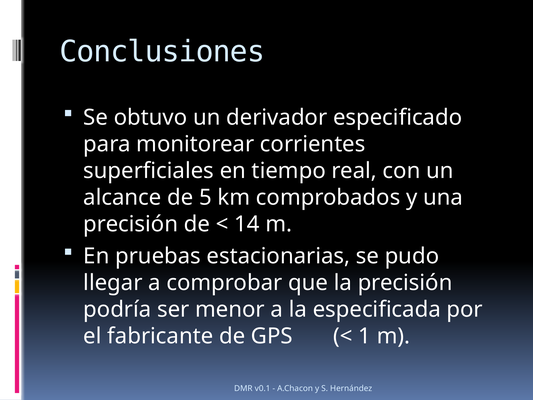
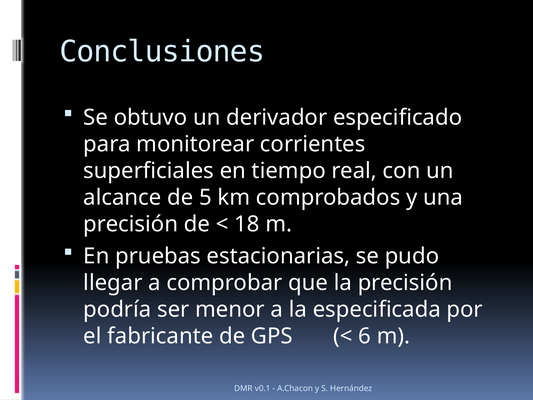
14: 14 -> 18
1: 1 -> 6
